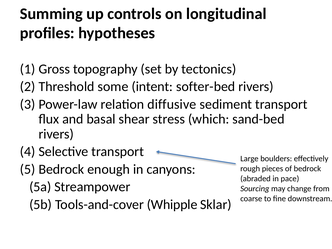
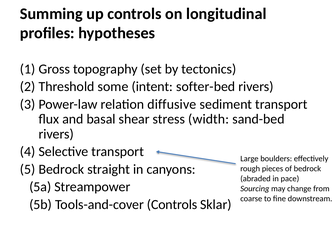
which: which -> width
enough: enough -> straight
Tools-and-cover Whipple: Whipple -> Controls
